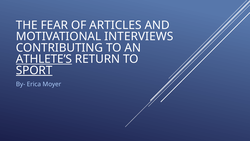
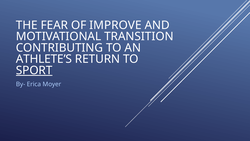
ARTICLES: ARTICLES -> IMPROVE
INTERVIEWS: INTERVIEWS -> TRANSITION
ATHLETE’S underline: present -> none
